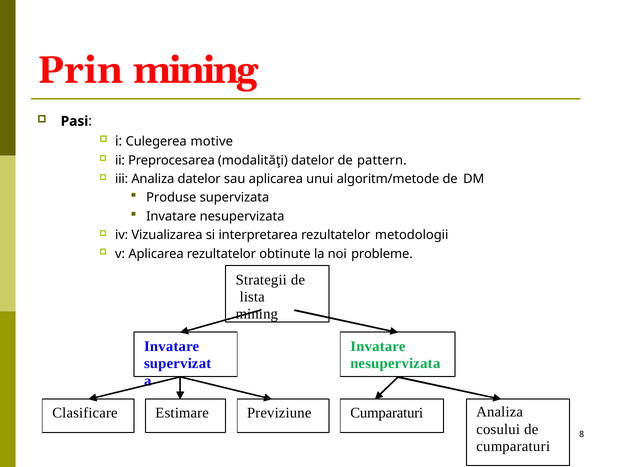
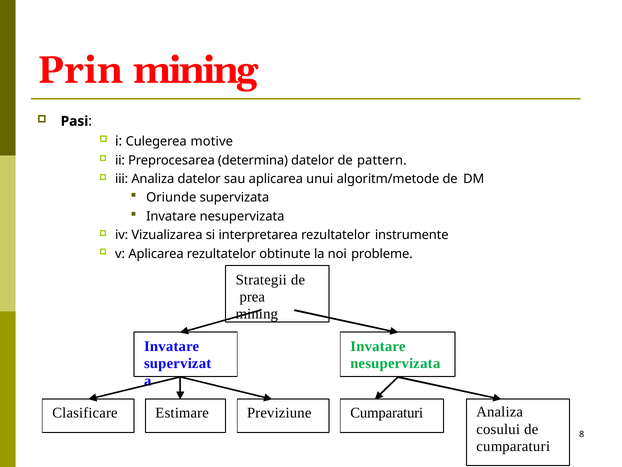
modalităţi: modalităţi -> determina
Produse: Produse -> Oriunde
metodologii: metodologii -> instrumente
lista: lista -> prea
